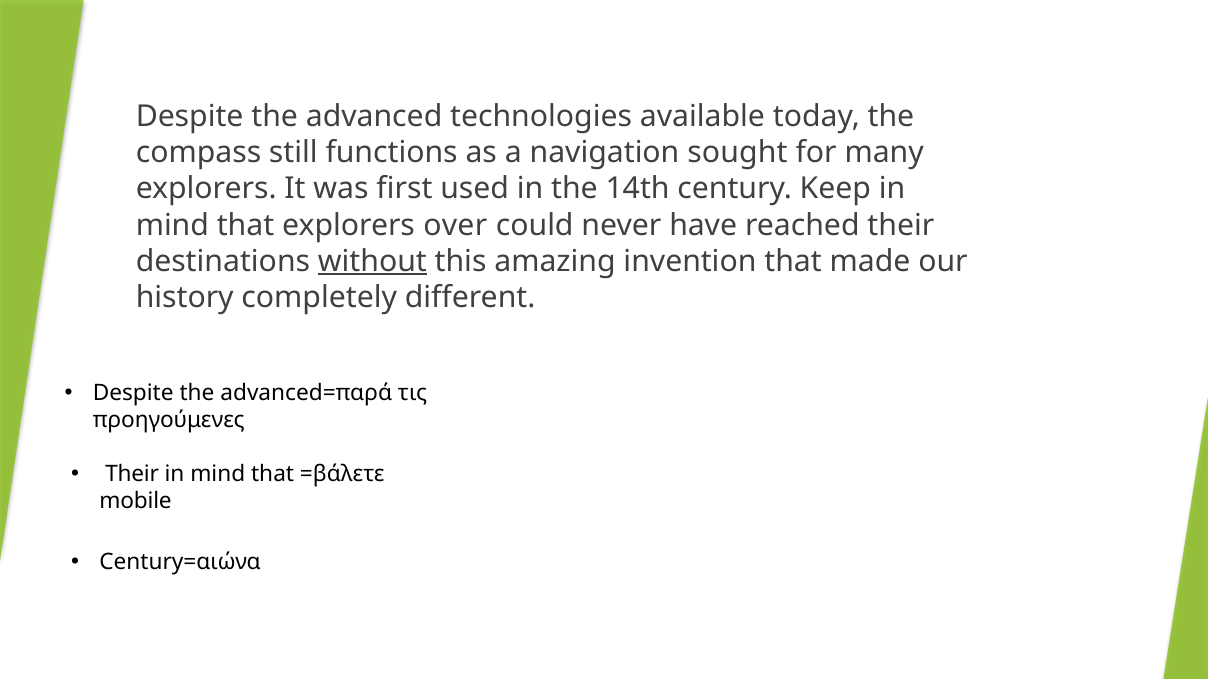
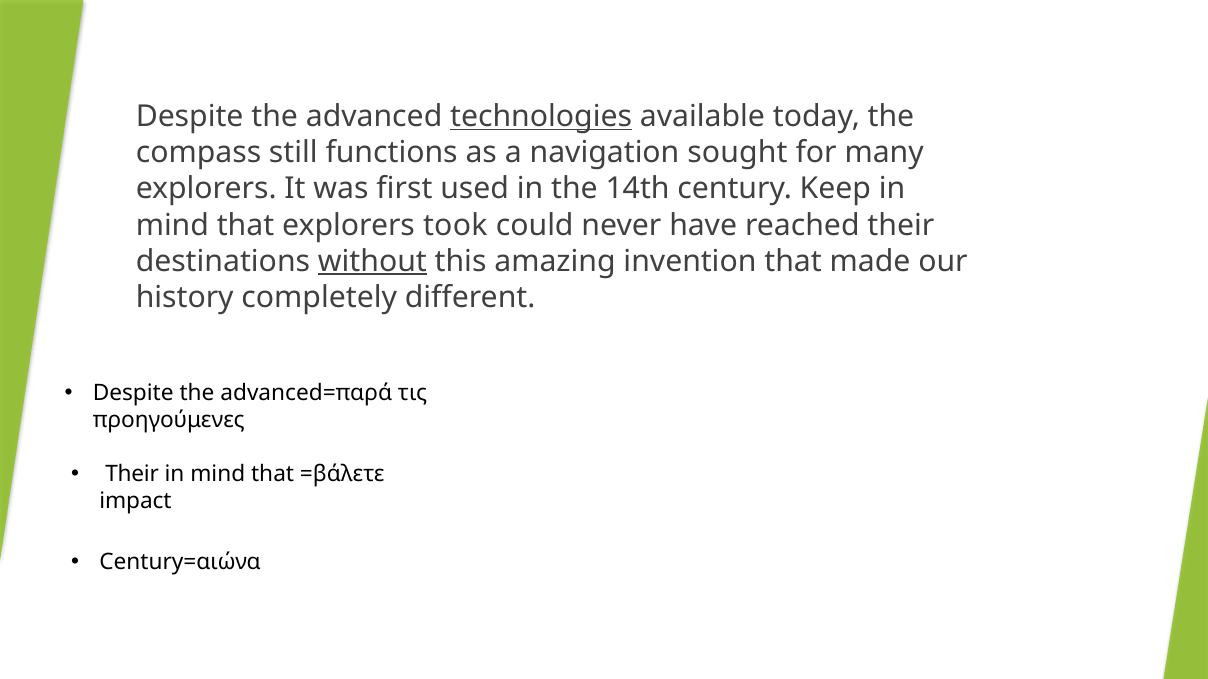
technologies underline: none -> present
over: over -> took
mobile: mobile -> impact
